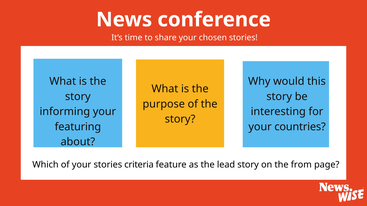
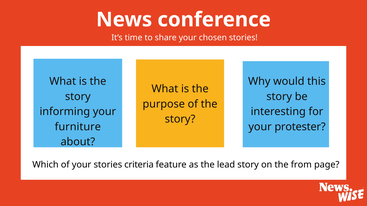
featuring: featuring -> furniture
countries: countries -> protester
